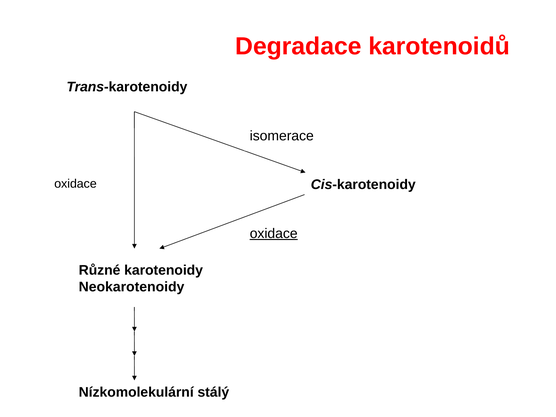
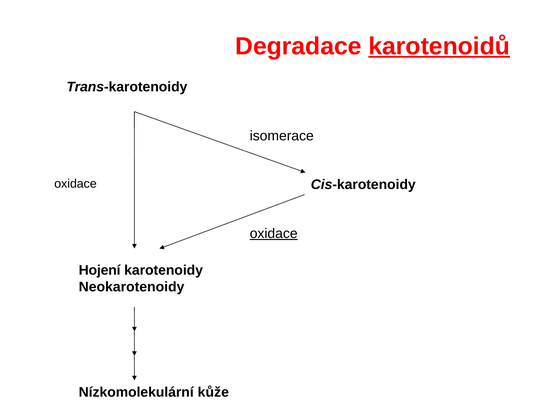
karotenoidů underline: none -> present
Různé: Různé -> Hojení
stálý: stálý -> kůže
